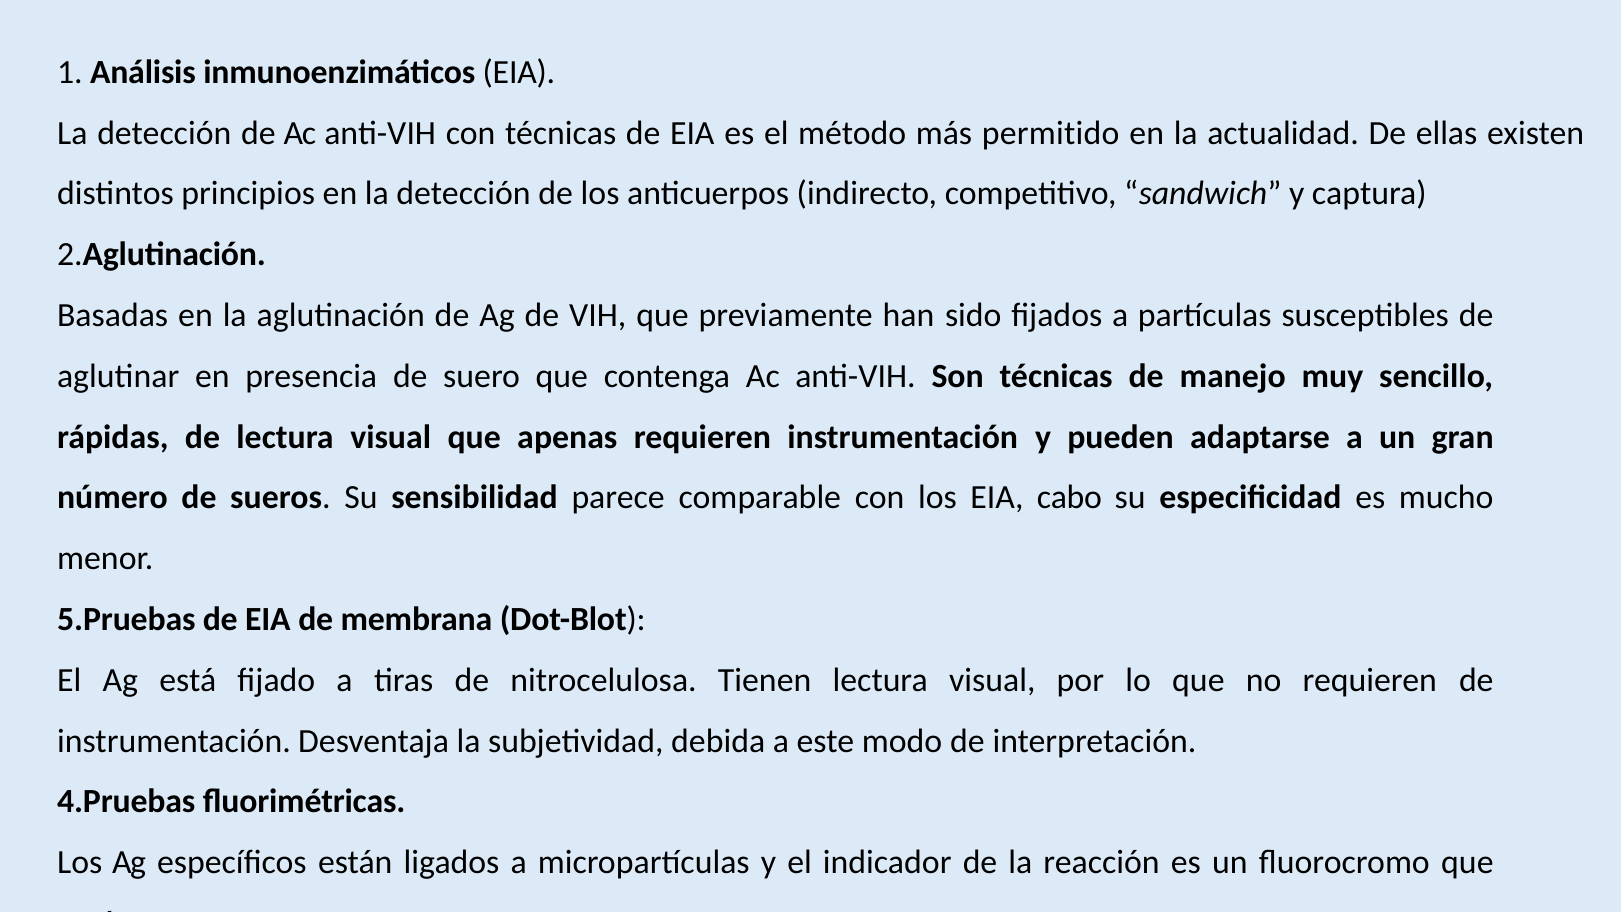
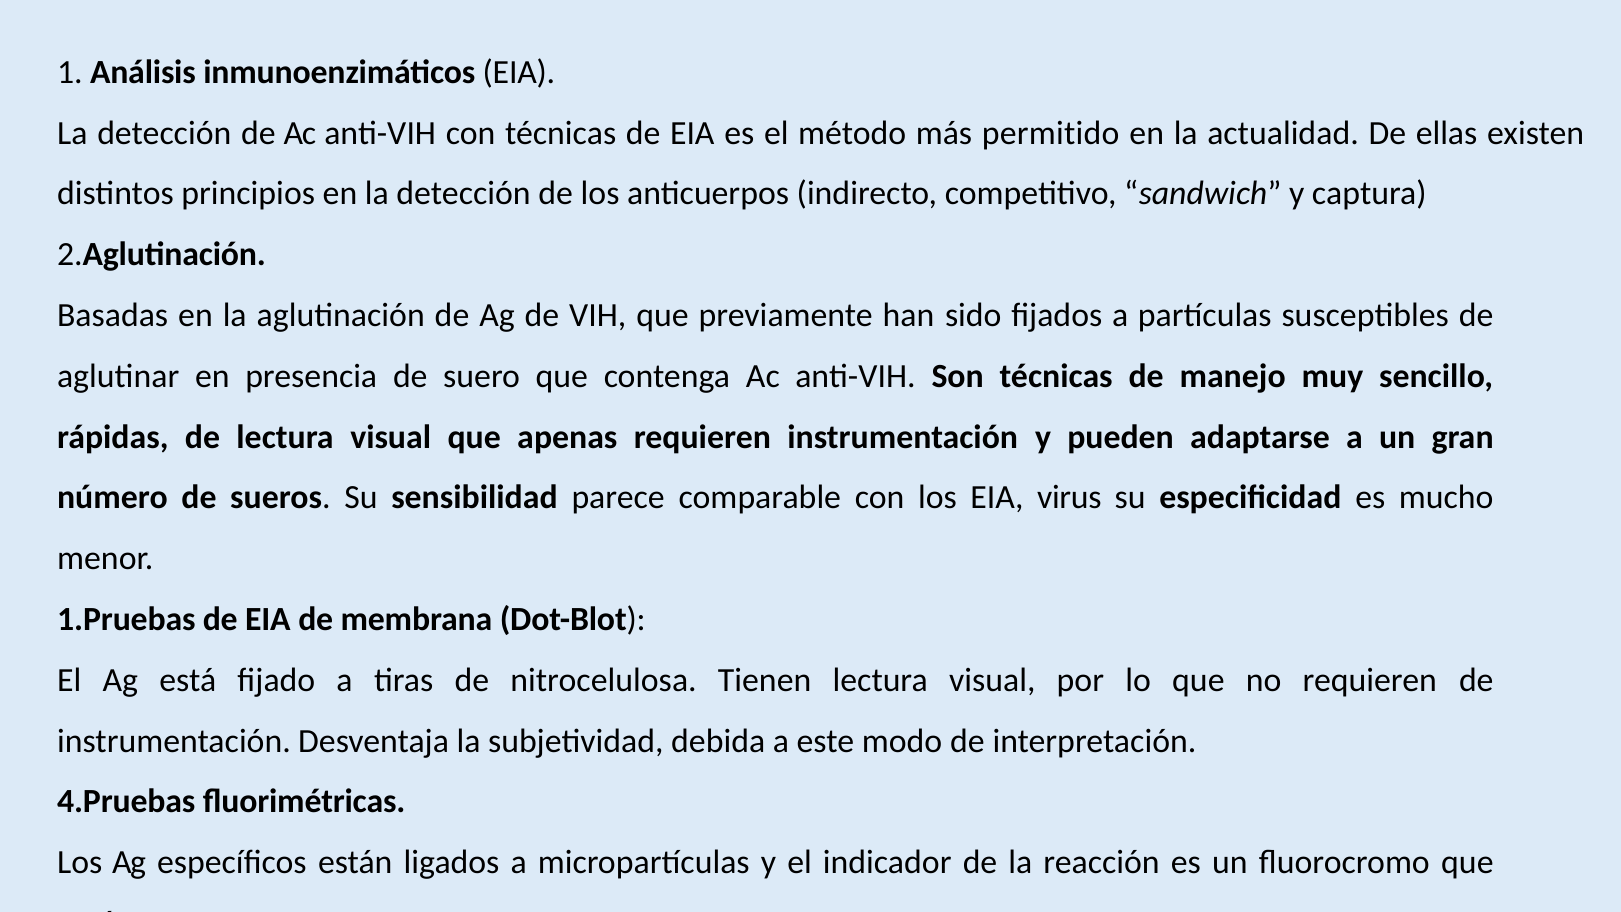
cabo: cabo -> virus
5.Pruebas: 5.Pruebas -> 1.Pruebas
